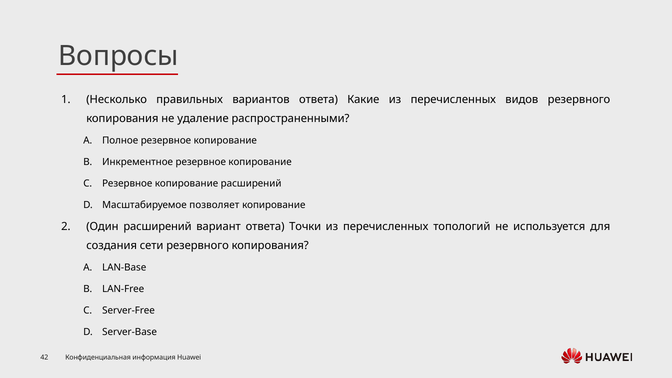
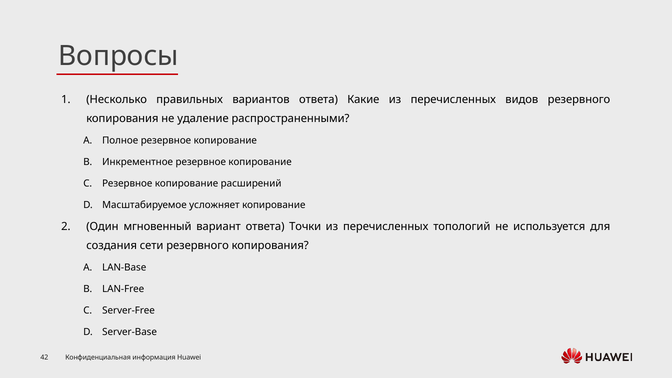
позволяет: позволяет -> усложняет
Один расширений: расширений -> мгновенный
